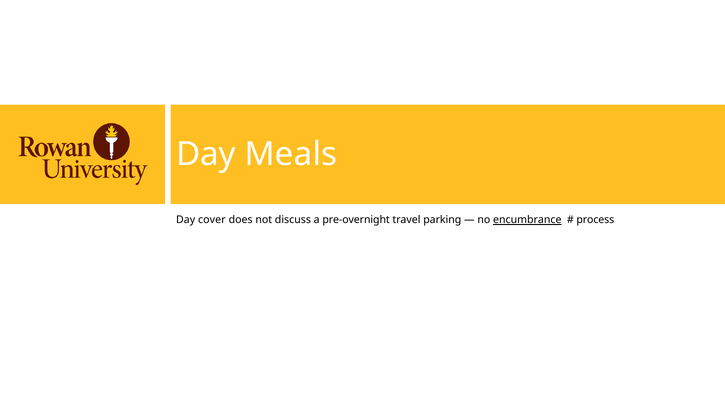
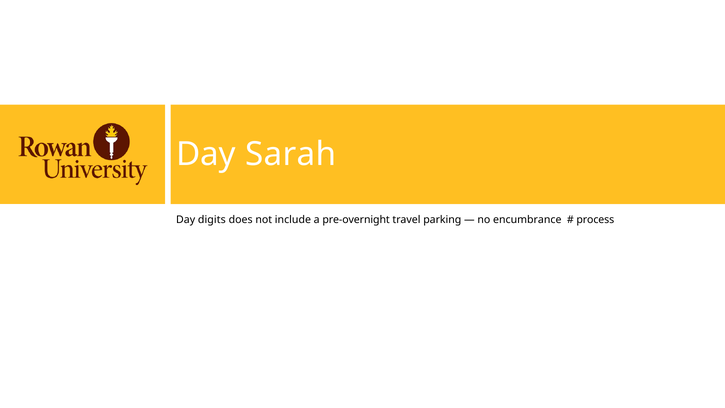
Meals: Meals -> Sarah
cover: cover -> digits
discuss: discuss -> include
encumbrance underline: present -> none
